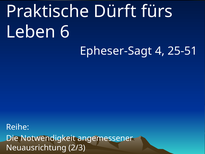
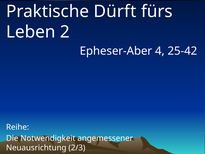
6: 6 -> 2
Epheser-Sagt: Epheser-Sagt -> Epheser-Aber
25-51: 25-51 -> 25-42
